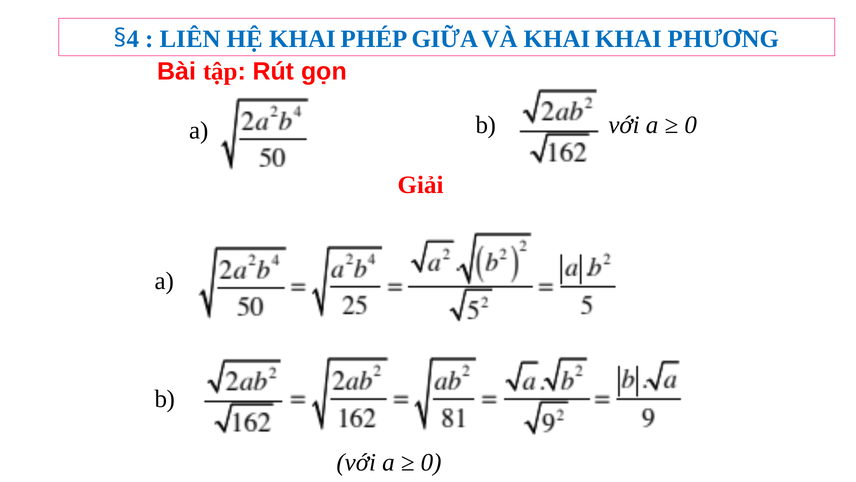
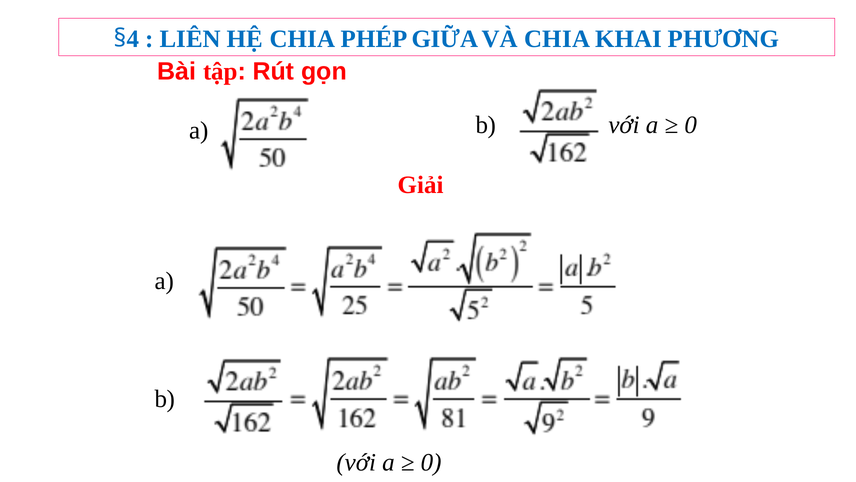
HỆ KHAI: KHAI -> CHIA
VÀ KHAI: KHAI -> CHIA
